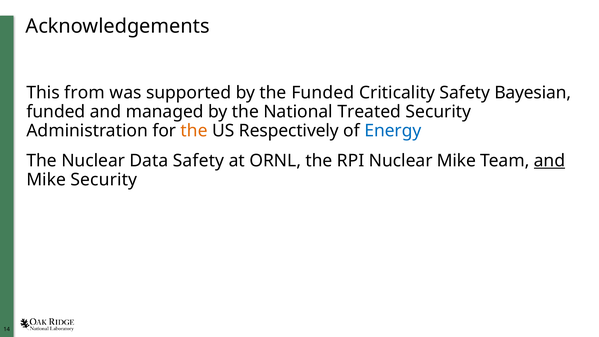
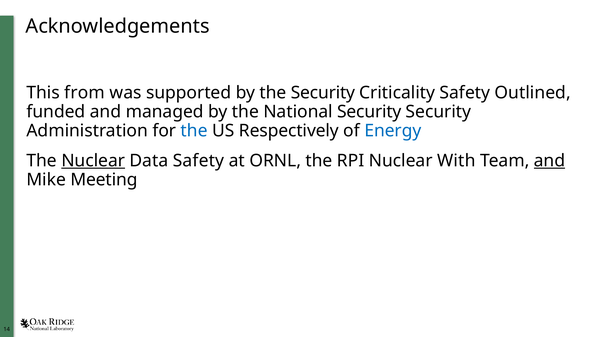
the Funded: Funded -> Security
Bayesian: Bayesian -> Outlined
National Treated: Treated -> Security
the at (194, 131) colour: orange -> blue
Nuclear at (93, 161) underline: none -> present
Nuclear Mike: Mike -> With
Mike Security: Security -> Meeting
